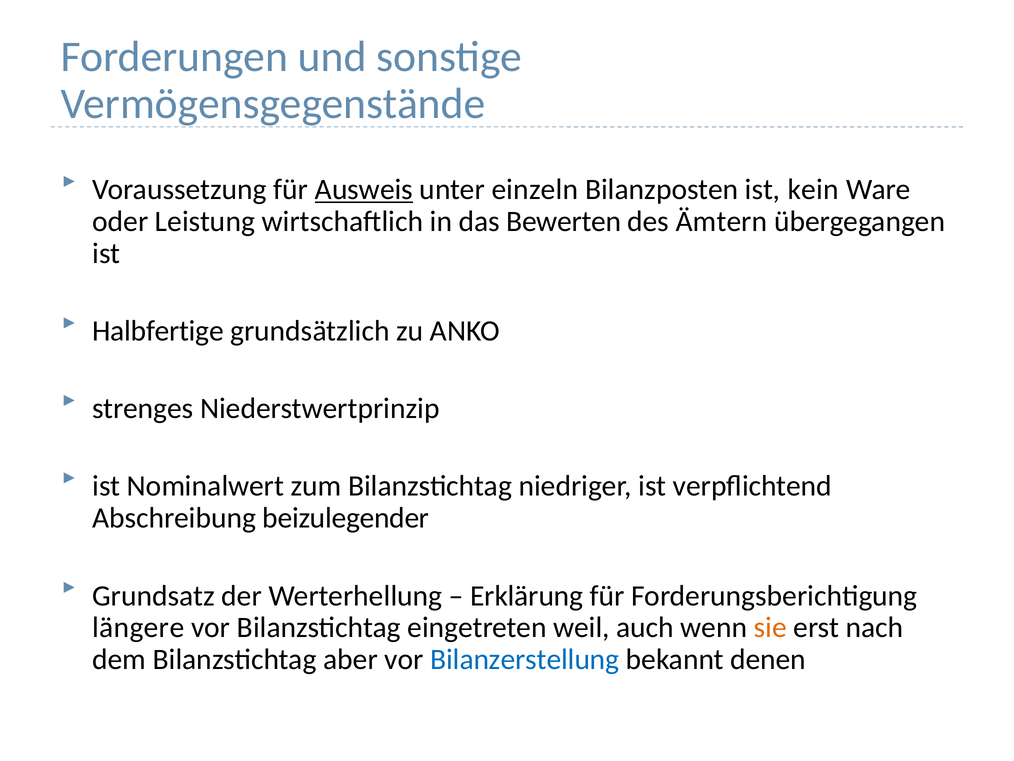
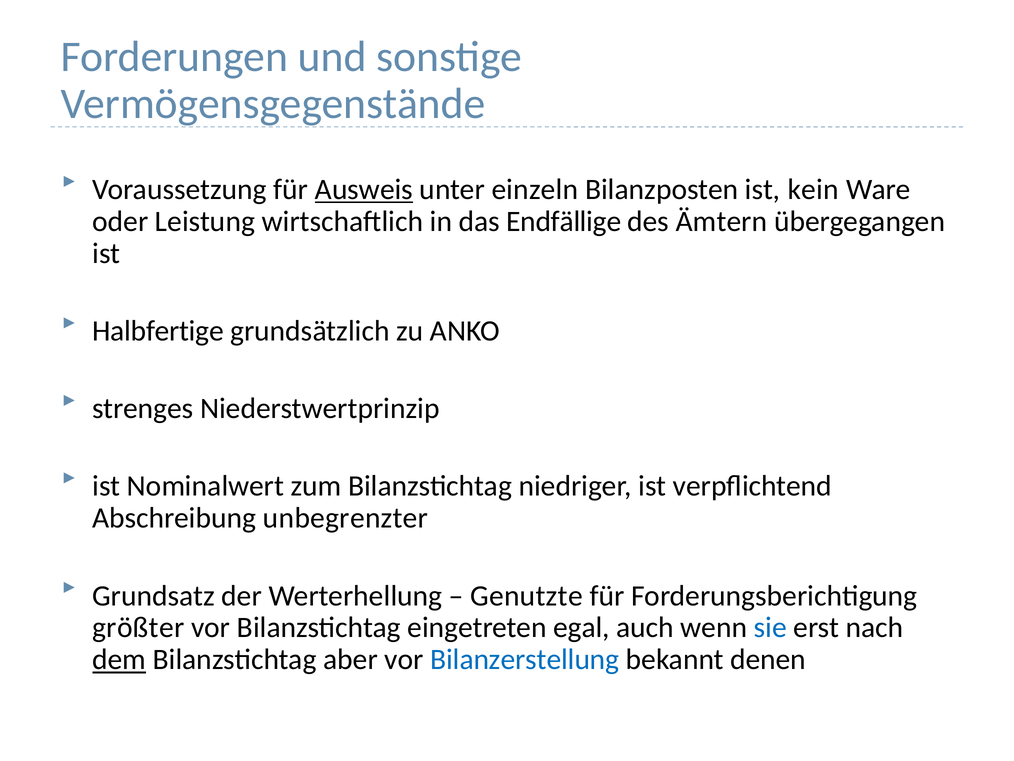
Bewerten: Bewerten -> Endfällige
beizulegender: beizulegender -> unbegrenzter
Erklärung: Erklärung -> Genutzte
längere: längere -> größter
weil: weil -> egal
sie colour: orange -> blue
dem underline: none -> present
